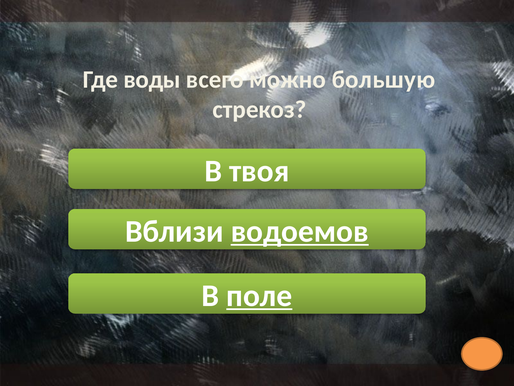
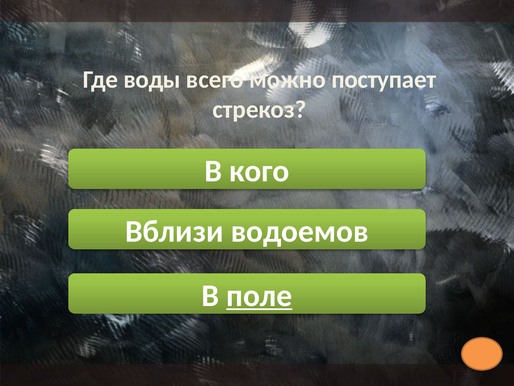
большую: большую -> поступает
твоя: твоя -> кого
водоемов underline: present -> none
